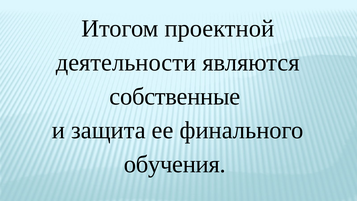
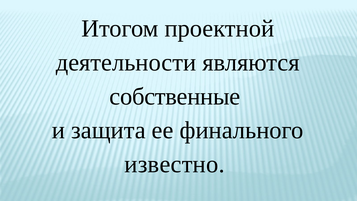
обучения: обучения -> известно
